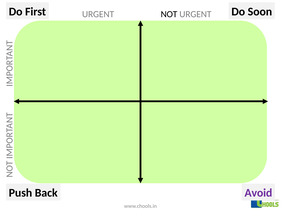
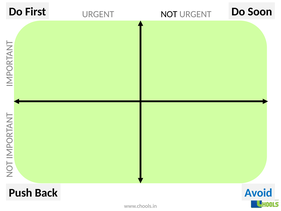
Avoid colour: purple -> blue
